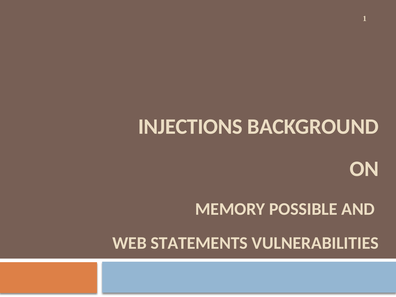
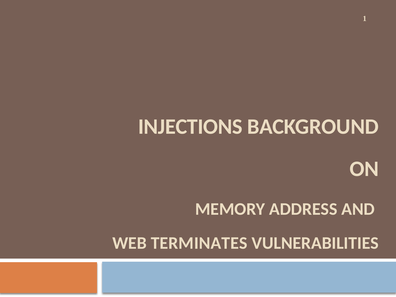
POSSIBLE: POSSIBLE -> ADDRESS
STATEMENTS: STATEMENTS -> TERMINATES
